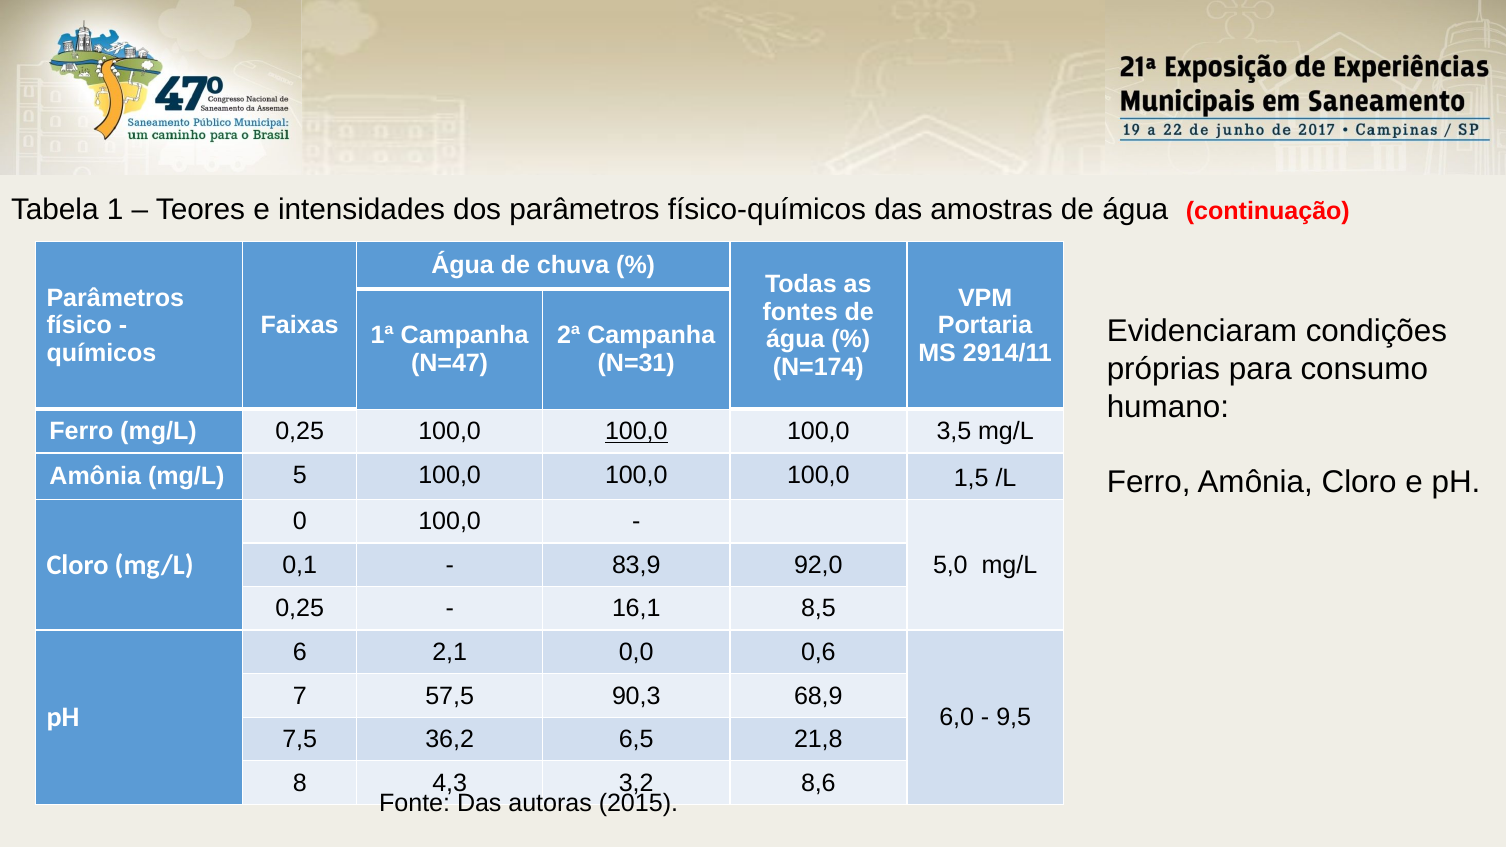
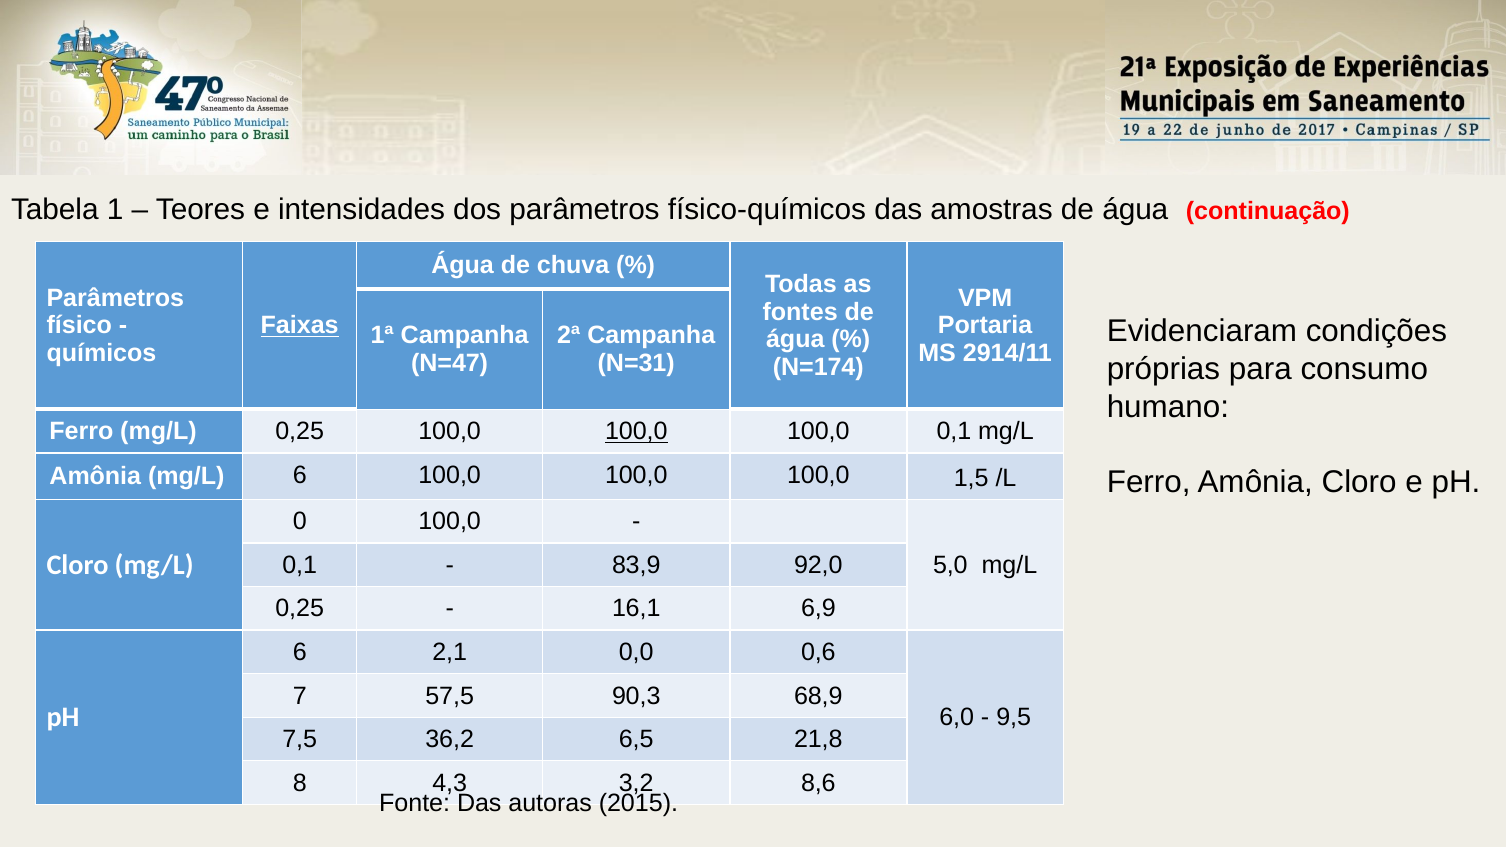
Faixas underline: none -> present
100,0 3,5: 3,5 -> 0,1
mg/L 5: 5 -> 6
8,5: 8,5 -> 6,9
